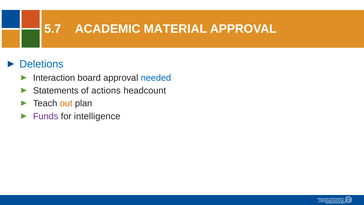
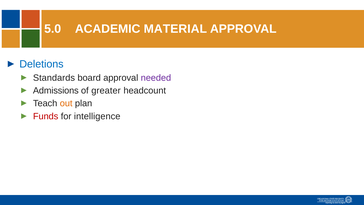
5.7: 5.7 -> 5.0
Interaction: Interaction -> Standards
needed colour: blue -> purple
Statements: Statements -> Admissions
actions: actions -> greater
Funds colour: purple -> red
